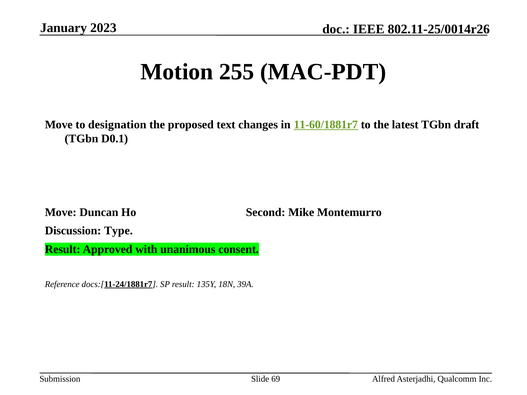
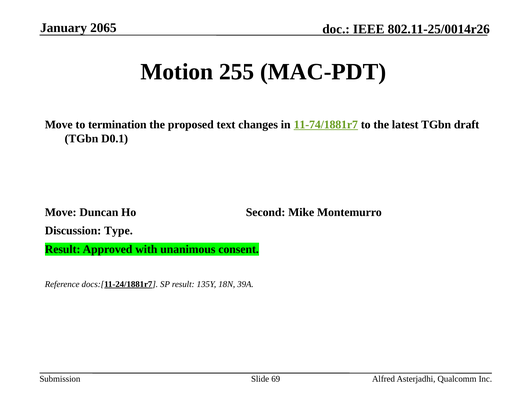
2023: 2023 -> 2065
designation: designation -> termination
11-60/1881r7: 11-60/1881r7 -> 11-74/1881r7
